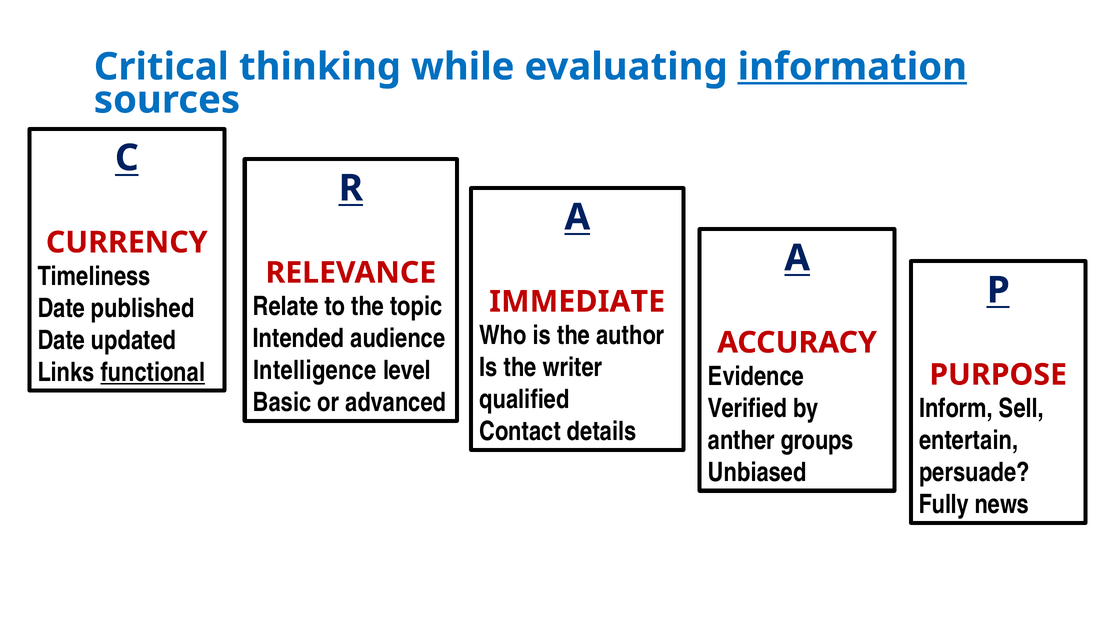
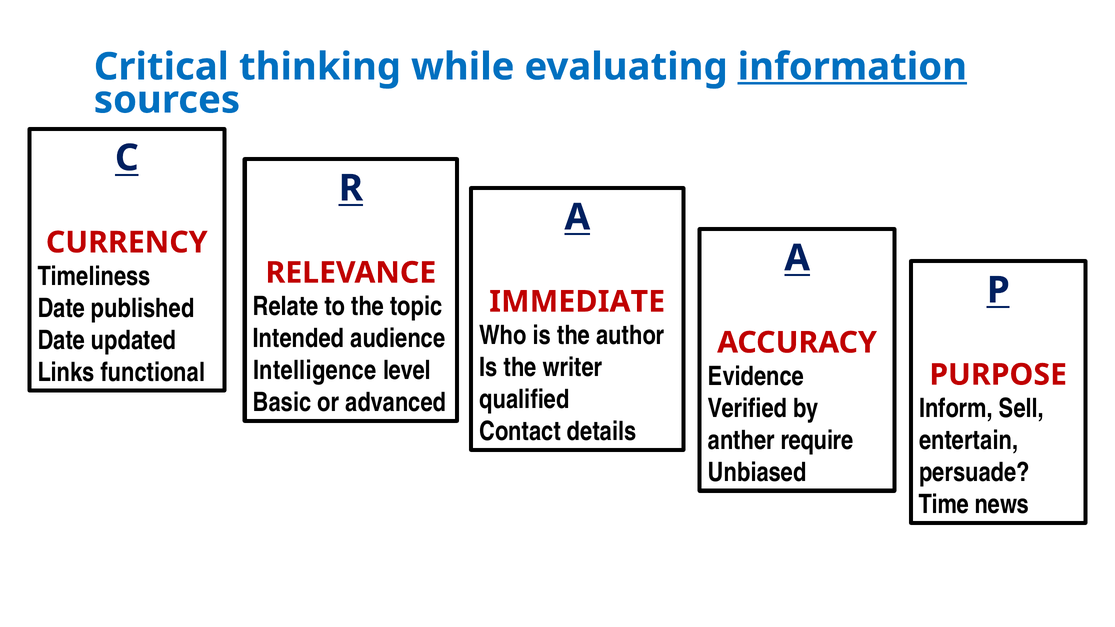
functional underline: present -> none
groups: groups -> require
Fully: Fully -> Time
